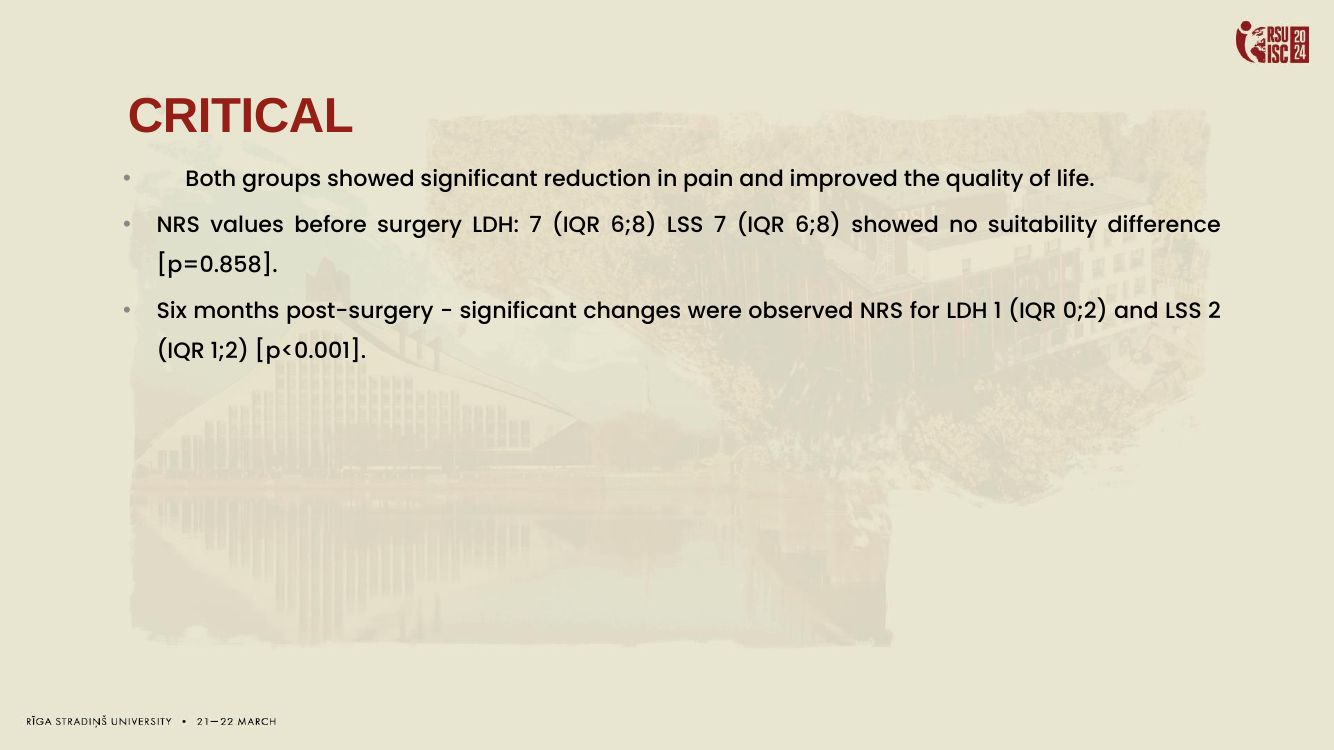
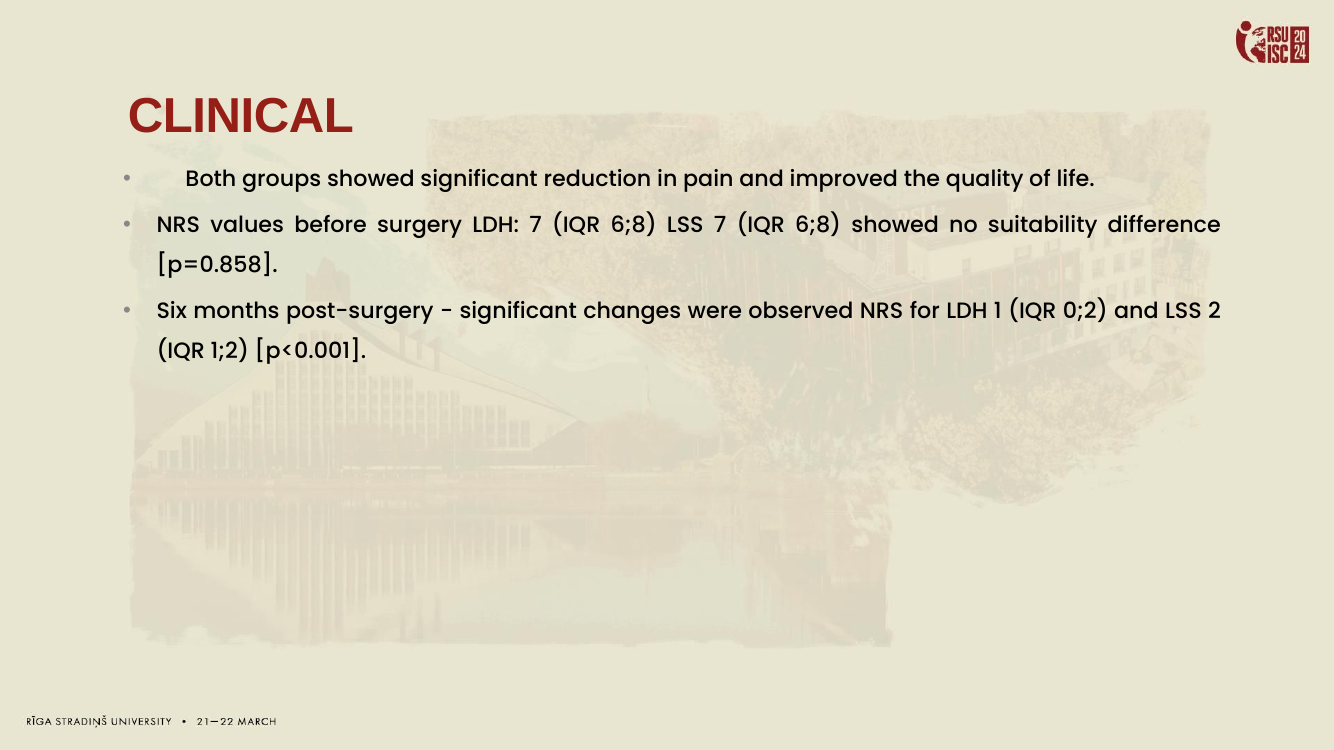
CRITICAL: CRITICAL -> CLINICAL
